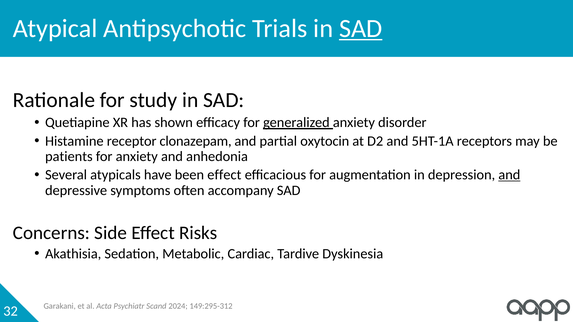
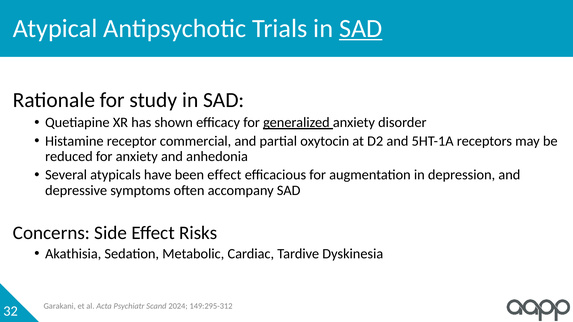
clonazepam: clonazepam -> commercial
patients: patients -> reduced
and at (509, 175) underline: present -> none
